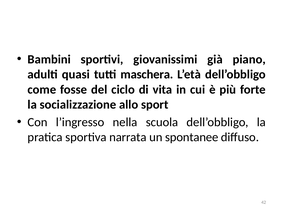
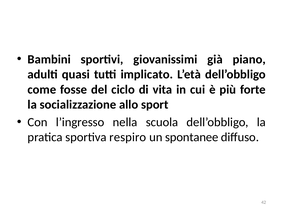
maschera: maschera -> implicato
narrata: narrata -> respiro
